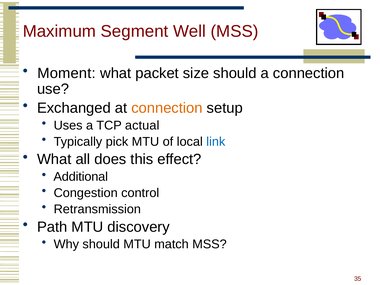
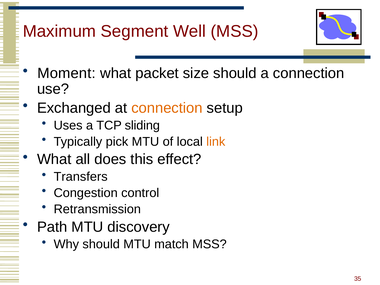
actual: actual -> sliding
link colour: blue -> orange
Additional: Additional -> Transfers
